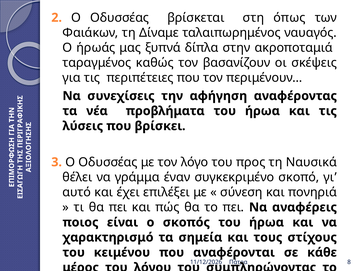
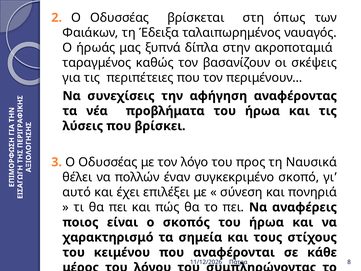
Δίναμε: Δίναμε -> Έδειξα
γράμμα: γράμμα -> πολλών
